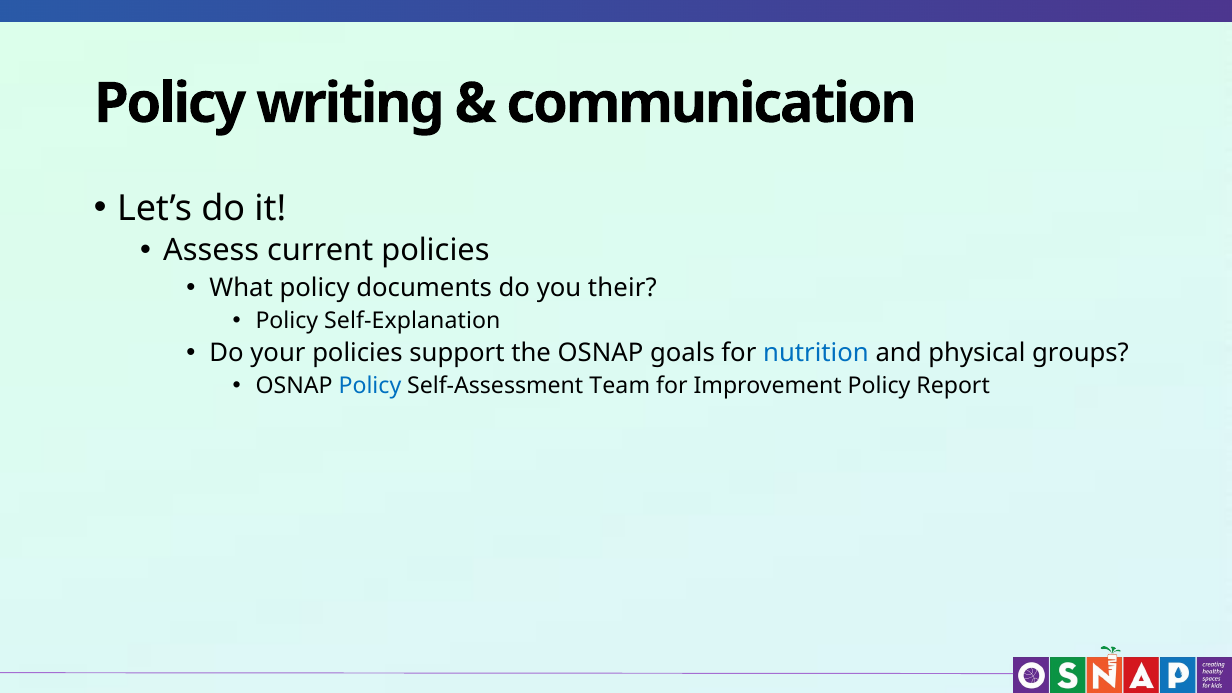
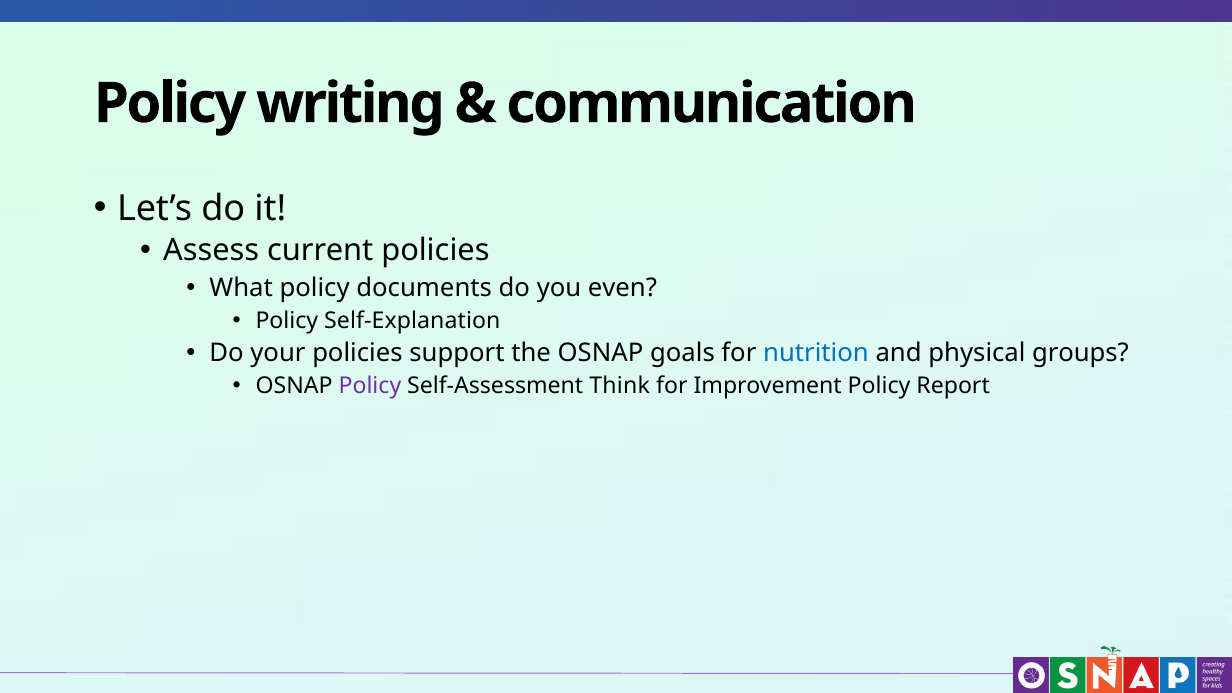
their: their -> even
Policy at (370, 386) colour: blue -> purple
Team: Team -> Think
